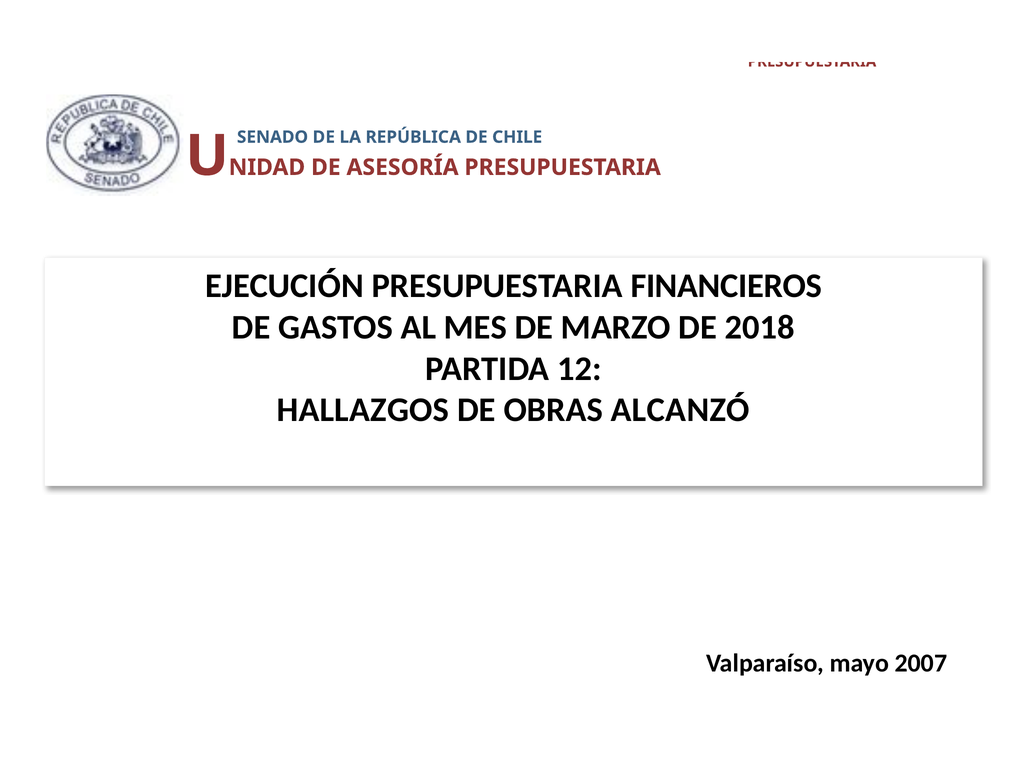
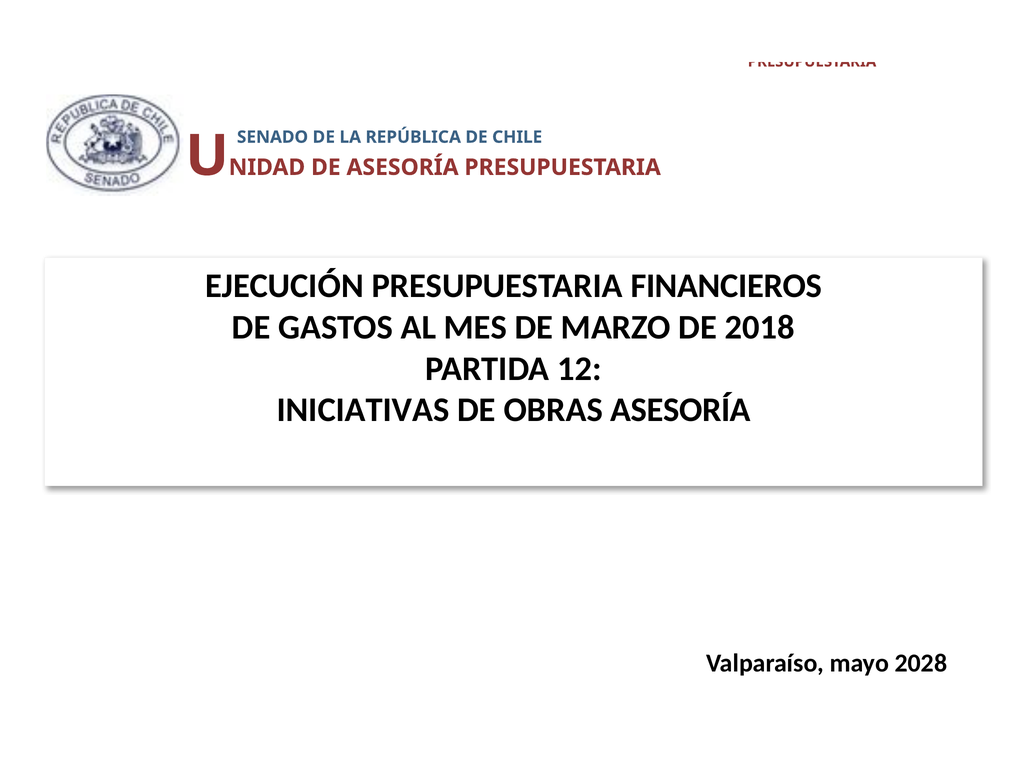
HALLAZGOS: HALLAZGOS -> INICIATIVAS
OBRAS ALCANZÓ: ALCANZÓ -> ASESORÍA
2007: 2007 -> 2028
